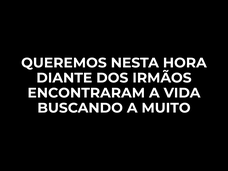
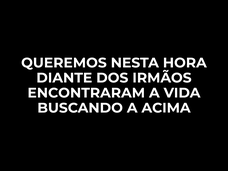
MUITO: MUITO -> ACIMA
